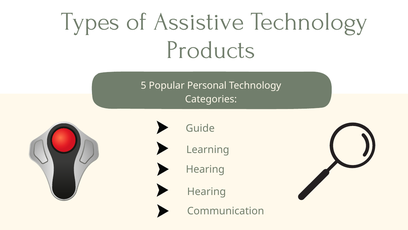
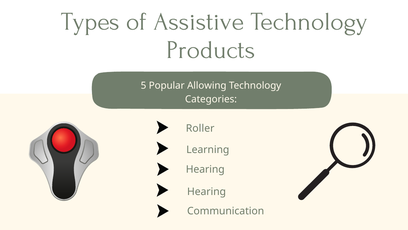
Personal: Personal -> Allowing
Guide: Guide -> Roller
